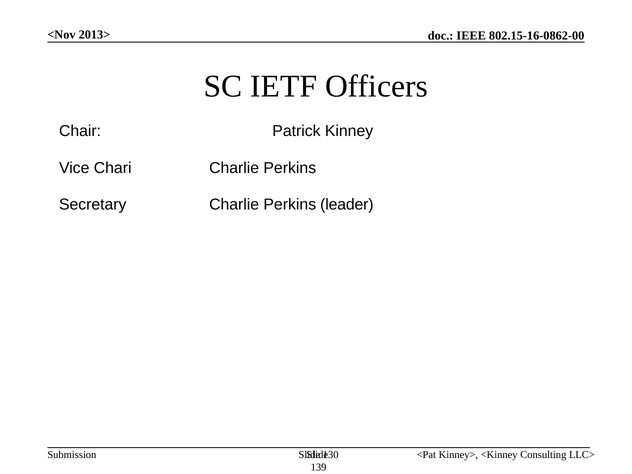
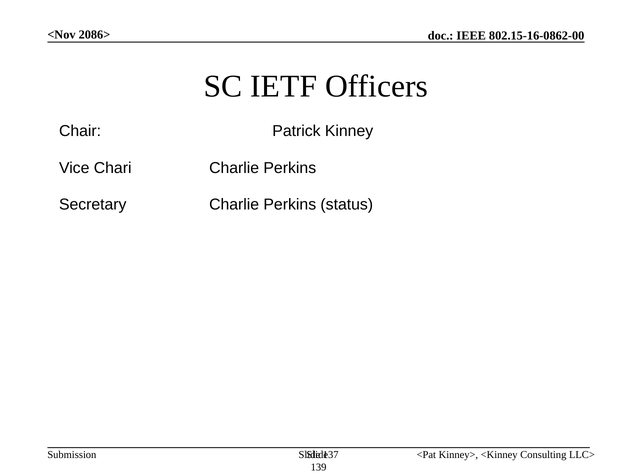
2013>: 2013> -> 2086>
leader: leader -> status
130: 130 -> 137
